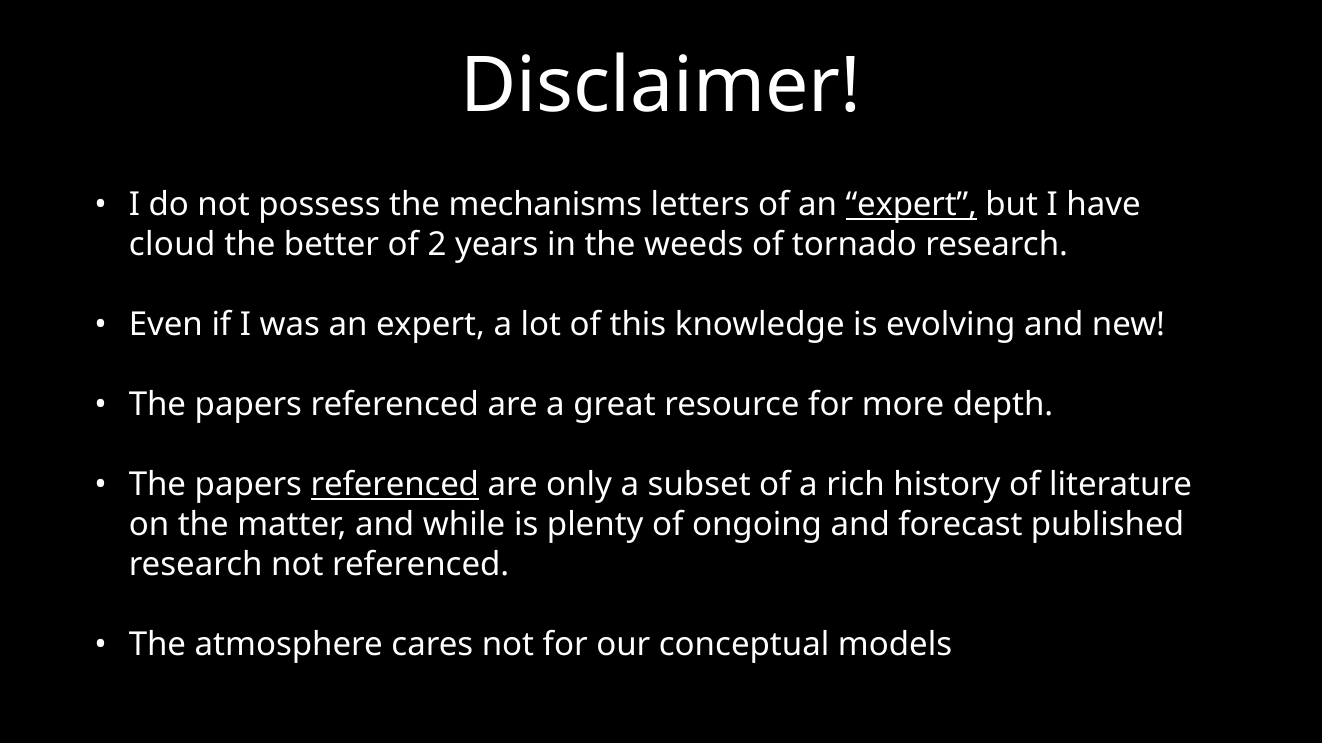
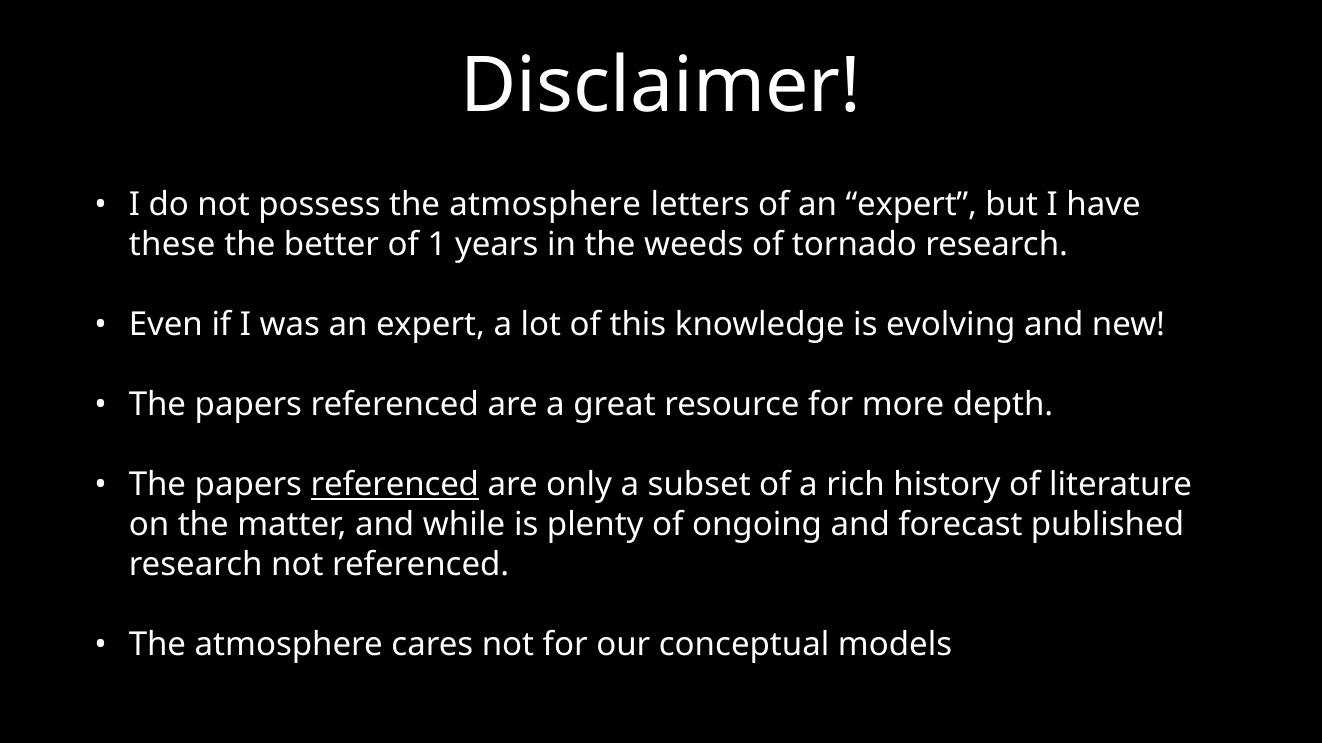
possess the mechanisms: mechanisms -> atmosphere
expert at (911, 205) underline: present -> none
cloud: cloud -> these
2: 2 -> 1
